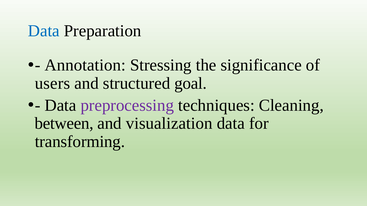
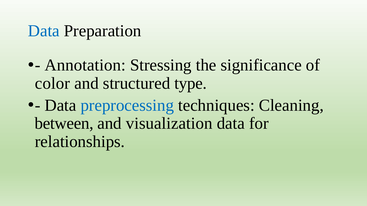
users: users -> color
goal: goal -> type
preprocessing colour: purple -> blue
transforming: transforming -> relationships
